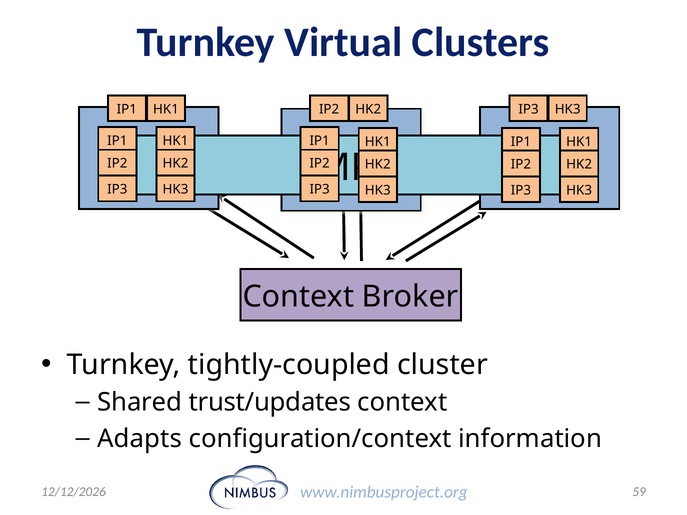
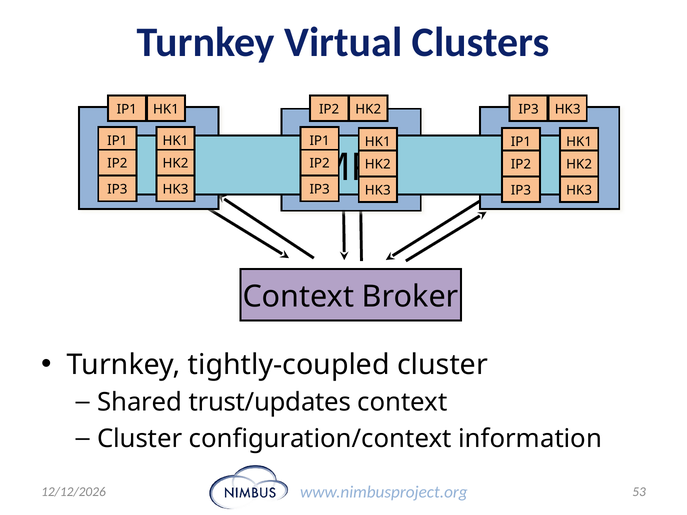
Adapts at (139, 439): Adapts -> Cluster
59: 59 -> 53
